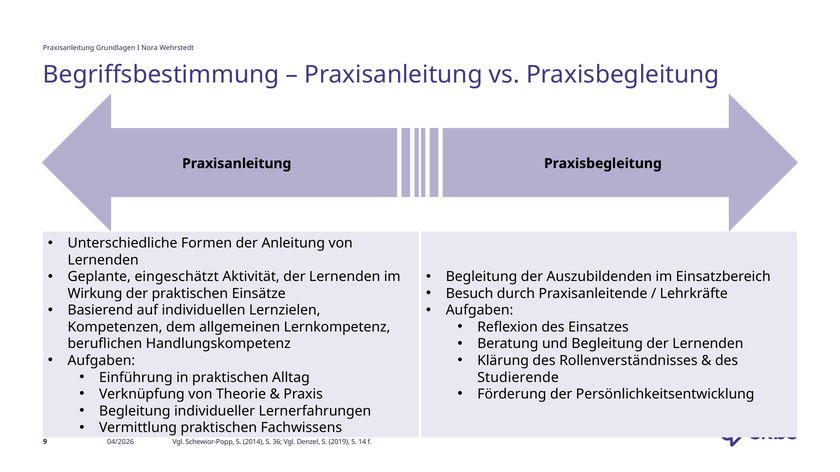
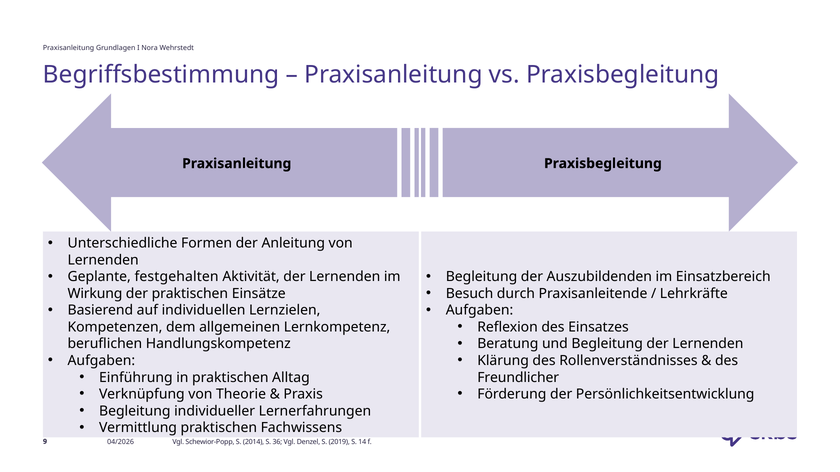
eingeschätzt: eingeschätzt -> festgehalten
Studierende: Studierende -> Freundlicher
